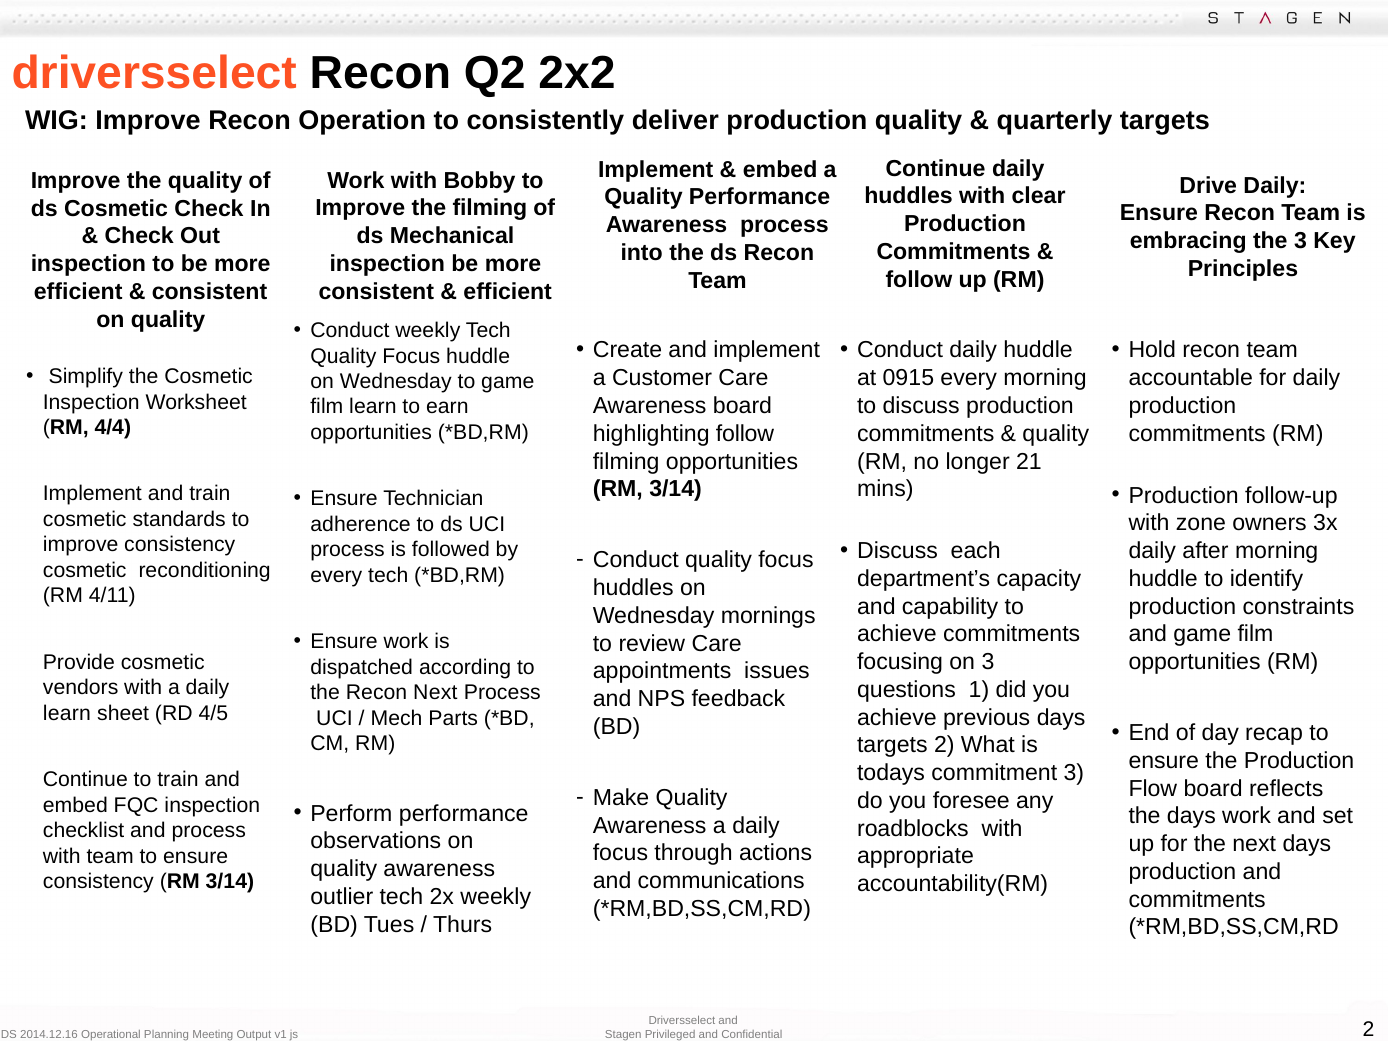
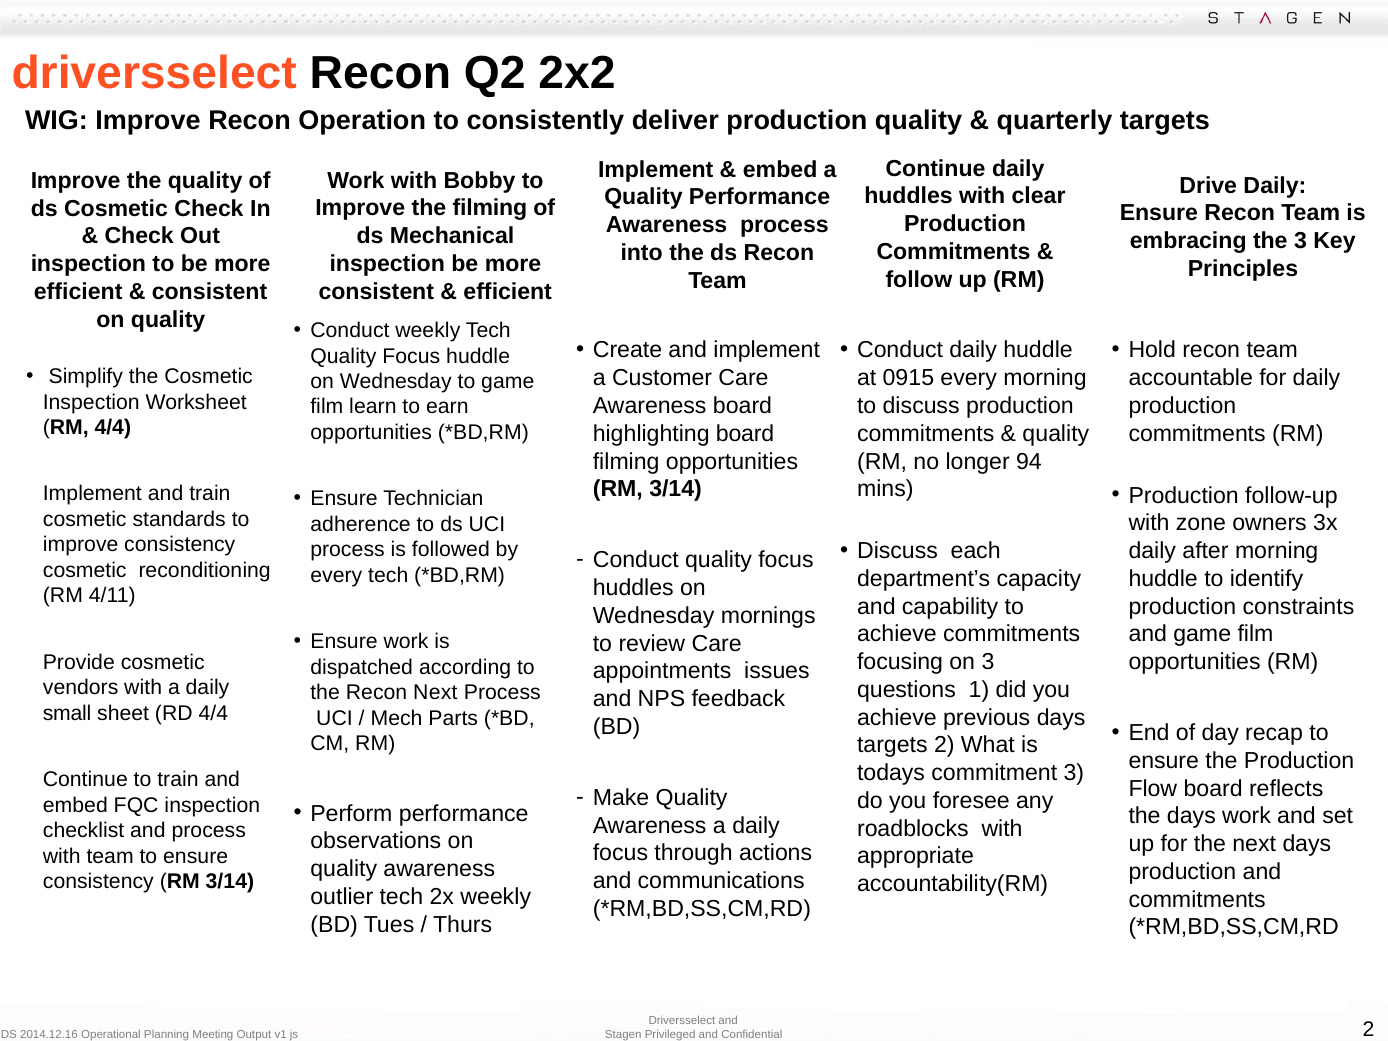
highlighting follow: follow -> board
21: 21 -> 94
learn at (67, 713): learn -> small
RD 4/5: 4/5 -> 4/4
